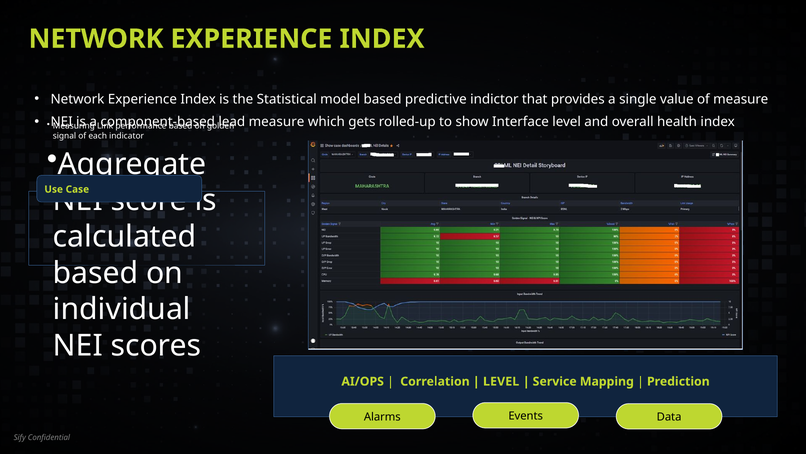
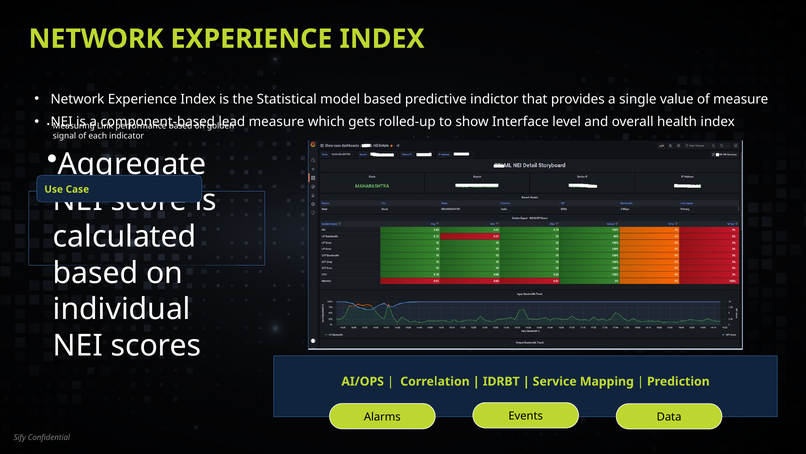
LEVEL at (501, 381): LEVEL -> IDRBT
